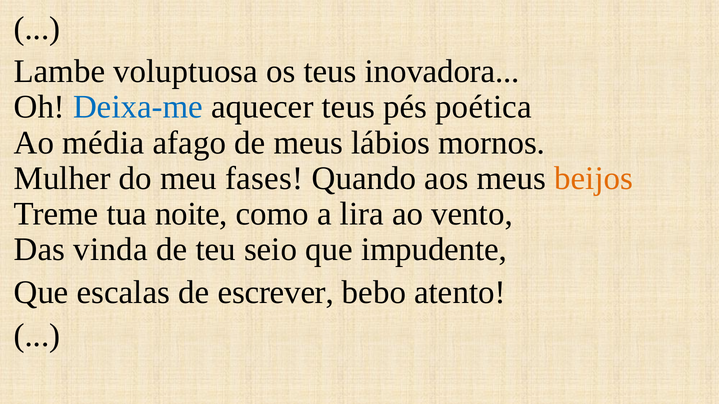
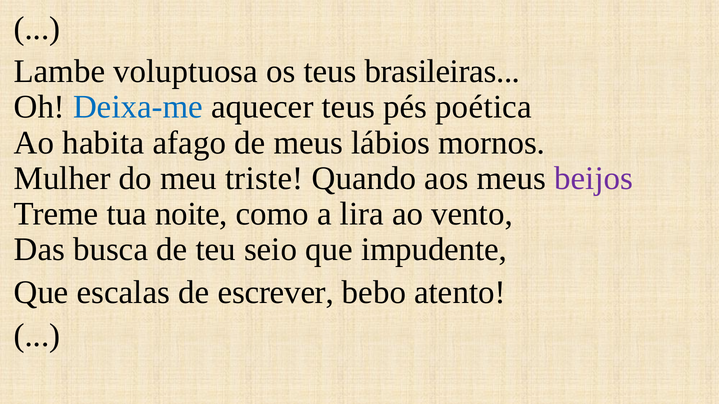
inovadora: inovadora -> brasileiras
média: média -> habita
fases: fases -> triste
beijos colour: orange -> purple
vinda: vinda -> busca
